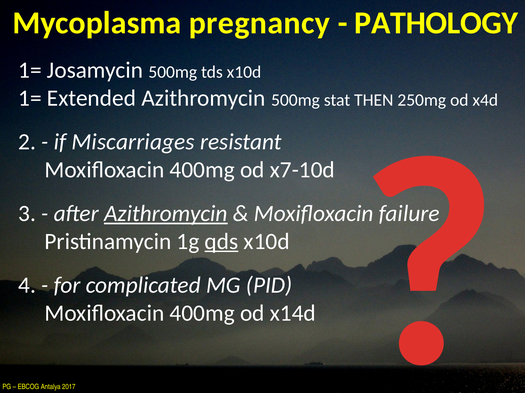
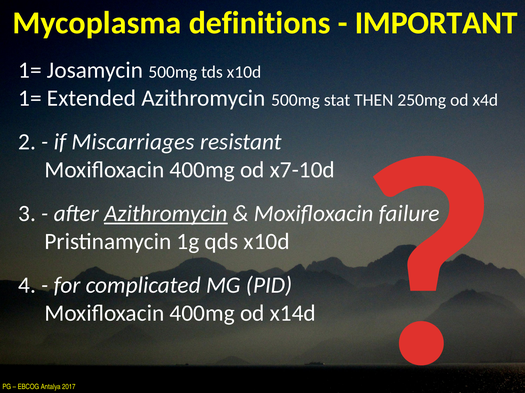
pregnancy: pregnancy -> definitions
PATHOLOGY: PATHOLOGY -> IMPORTANT
qds underline: present -> none
